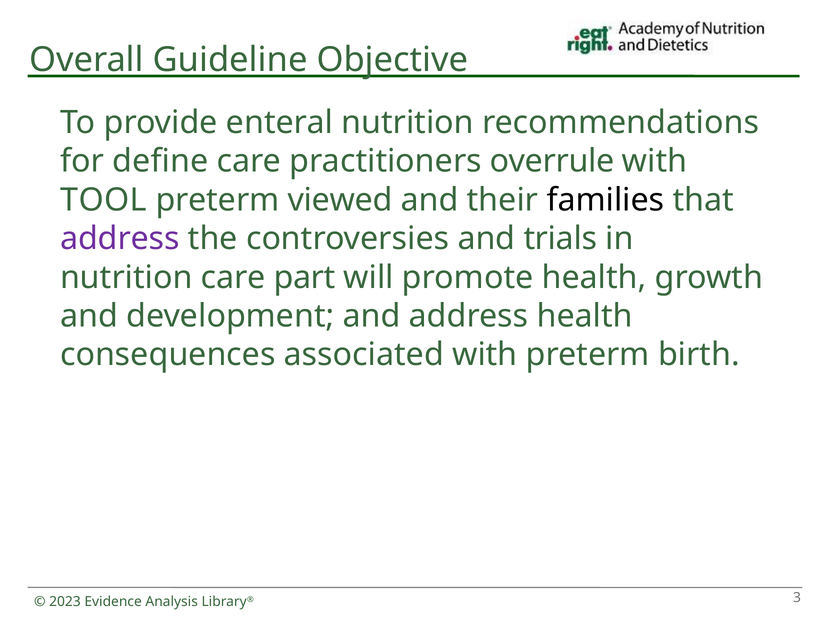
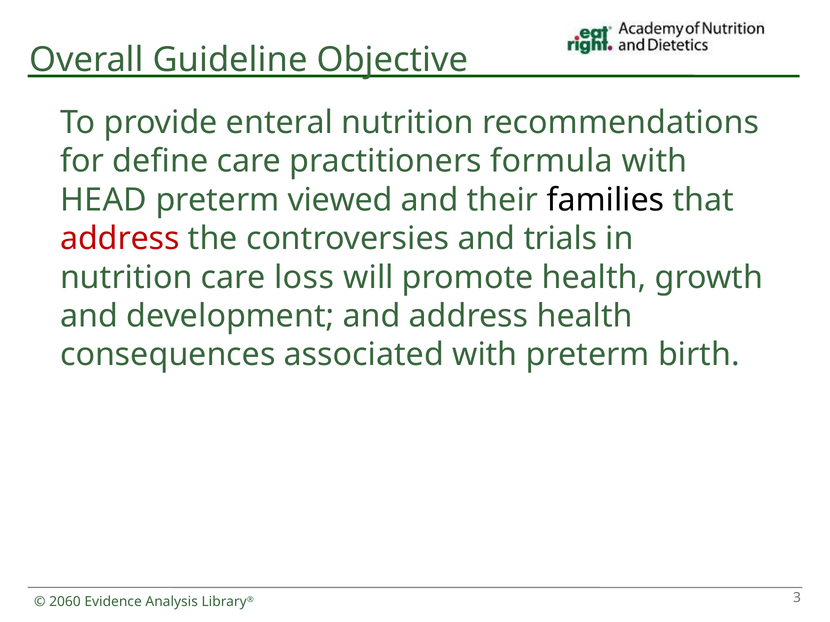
overrule: overrule -> formula
TOOL: TOOL -> HEAD
address at (120, 239) colour: purple -> red
part: part -> loss
2023: 2023 -> 2060
